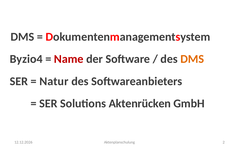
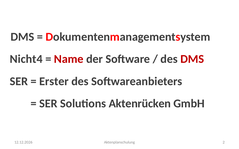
Byzio4: Byzio4 -> Nicht4
DMS at (192, 59) colour: orange -> red
Natur: Natur -> Erster
